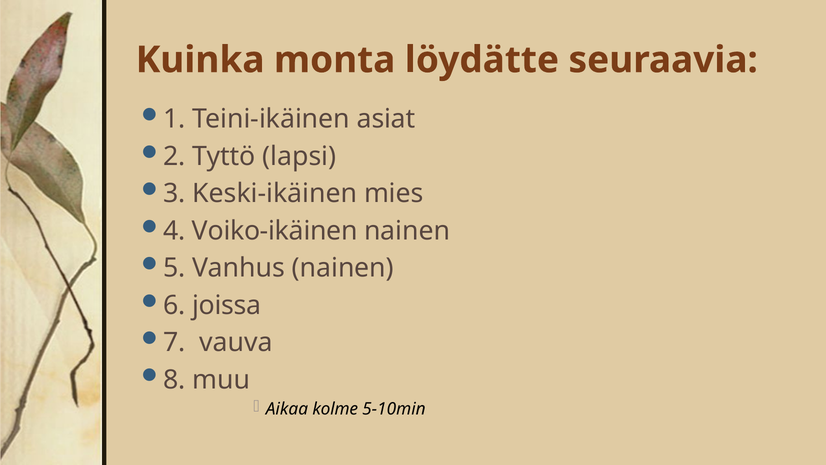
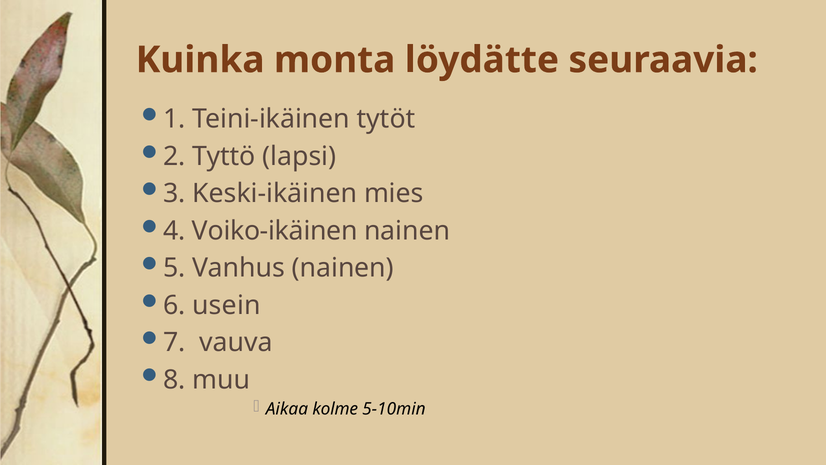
asiat: asiat -> tytöt
joissa: joissa -> usein
